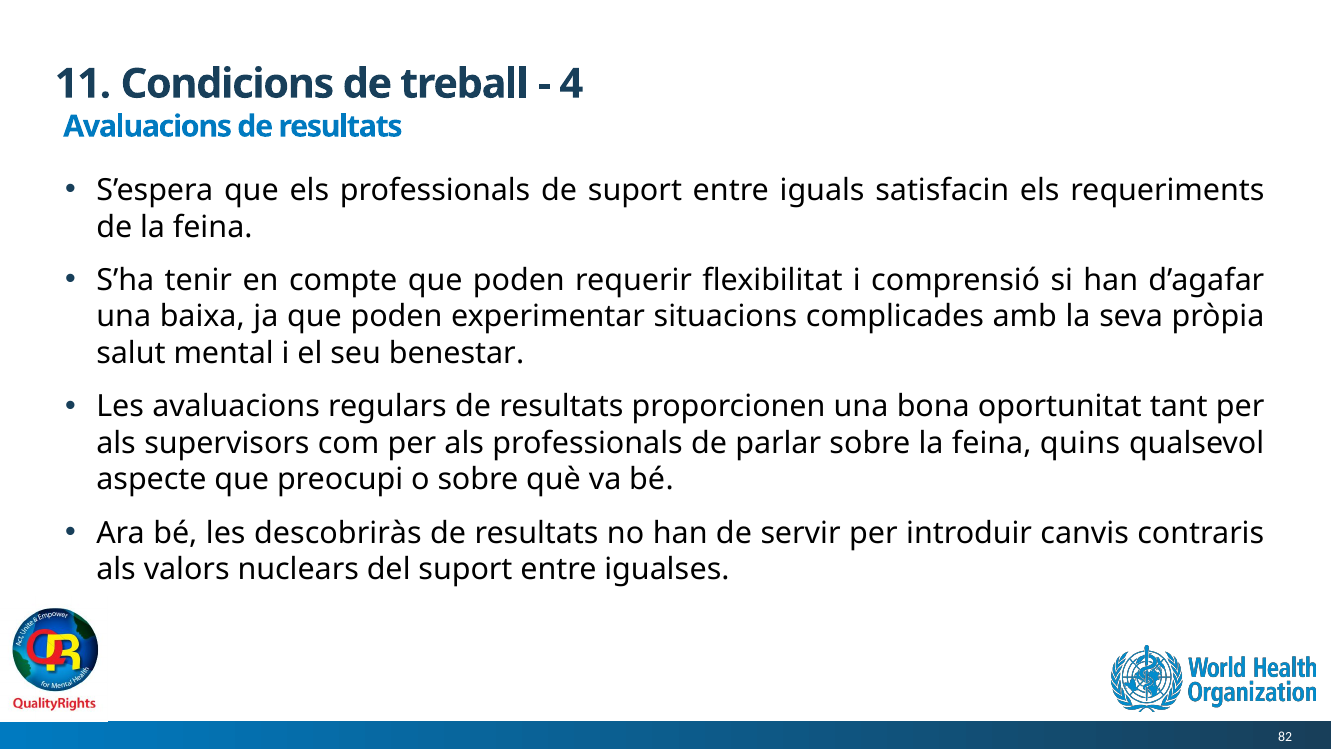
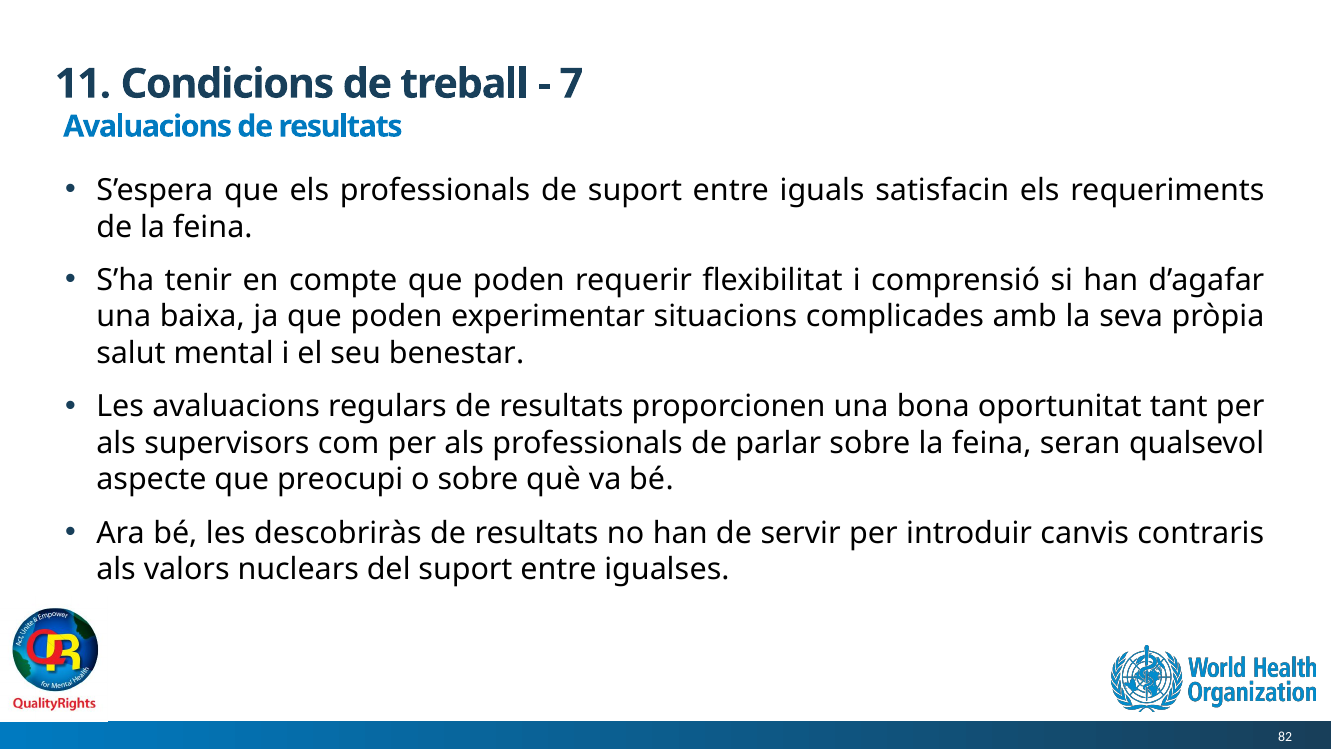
4: 4 -> 7
quins: quins -> seran
